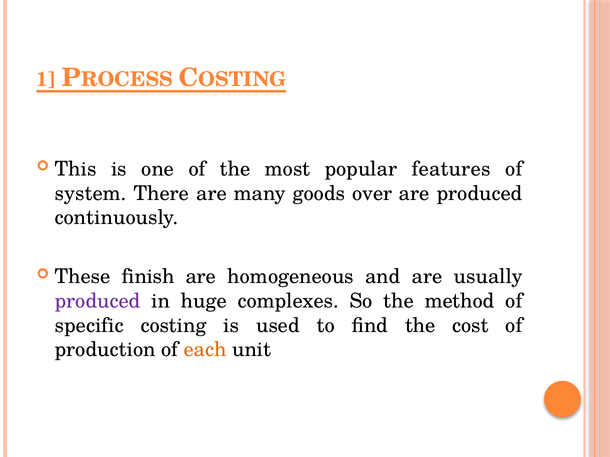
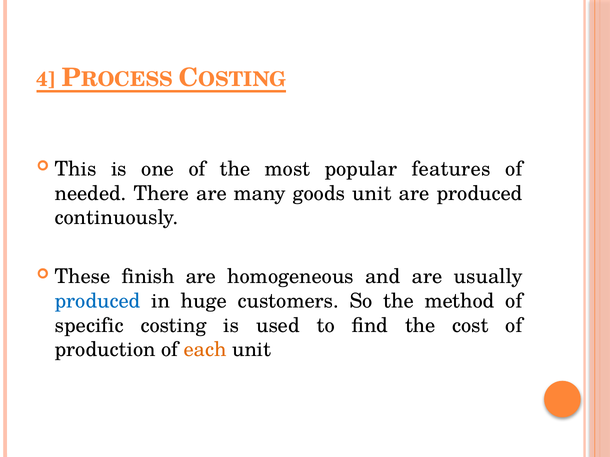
1: 1 -> 4
system: system -> needed
goods over: over -> unit
produced at (98, 301) colour: purple -> blue
complexes: complexes -> customers
